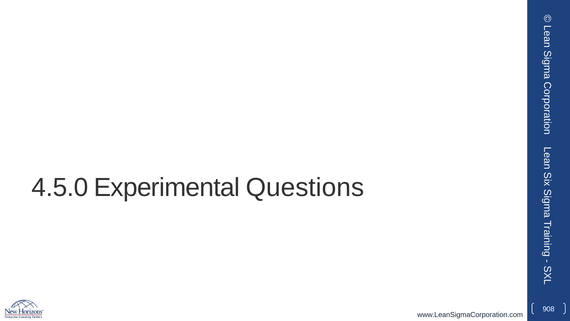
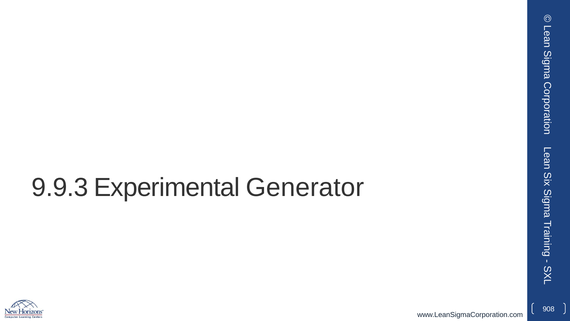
4.5.0: 4.5.0 -> 9.9.3
Questions: Questions -> Generator
